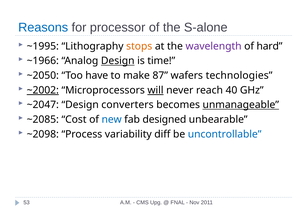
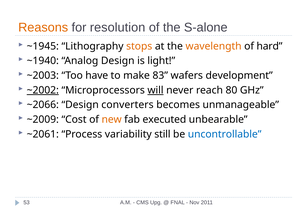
Reasons colour: blue -> orange
processor: processor -> resolution
~1995: ~1995 -> ~1945
wavelength colour: purple -> orange
~1966: ~1966 -> ~1940
Design at (118, 61) underline: present -> none
time: time -> light
~2050: ~2050 -> ~2003
87: 87 -> 83
technologies: technologies -> development
40: 40 -> 80
~2047: ~2047 -> ~2066
unmanageable underline: present -> none
~2085: ~2085 -> ~2009
new colour: blue -> orange
designed: designed -> executed
~2098: ~2098 -> ~2061
diff: diff -> still
